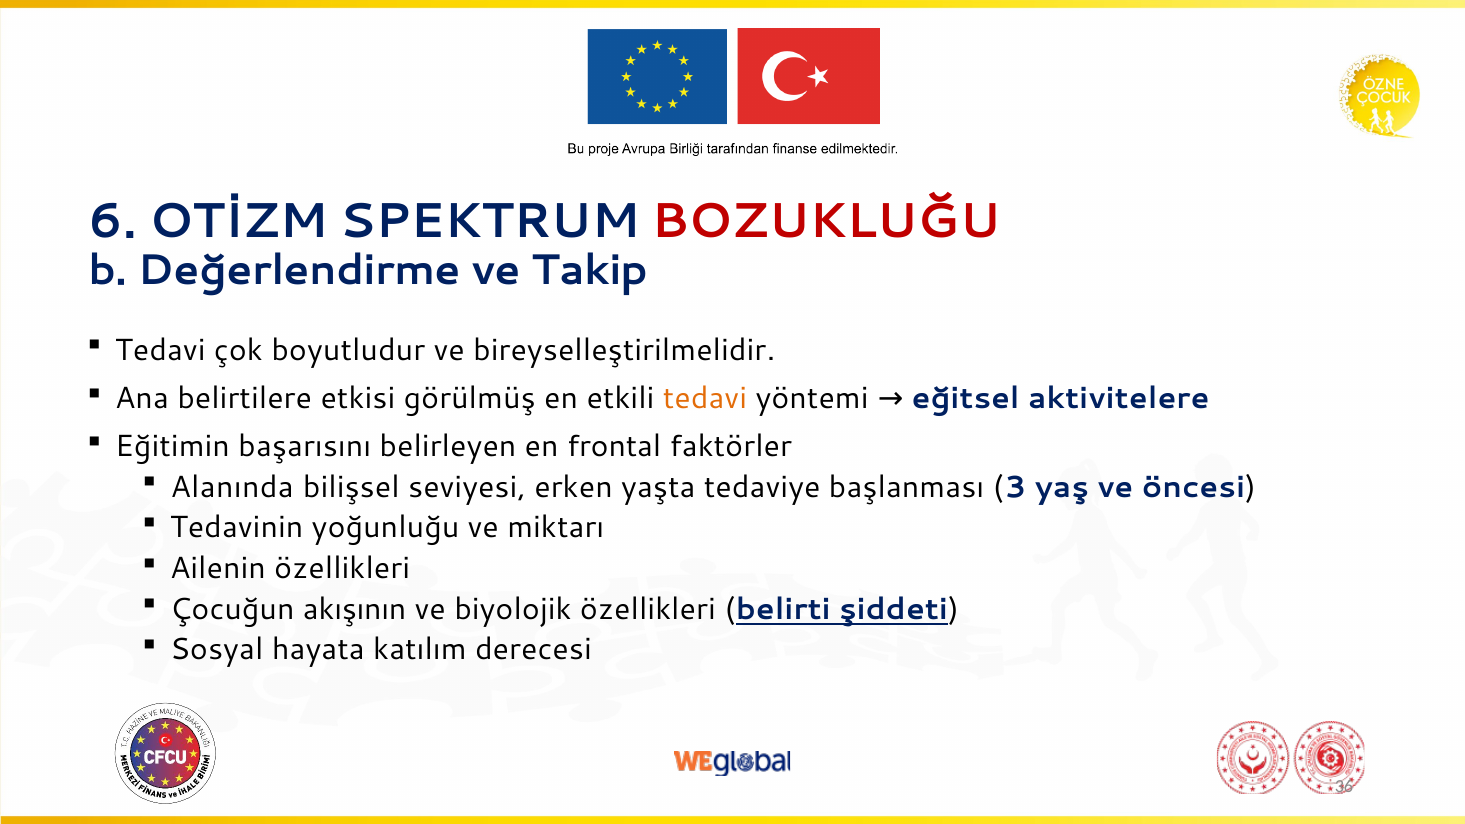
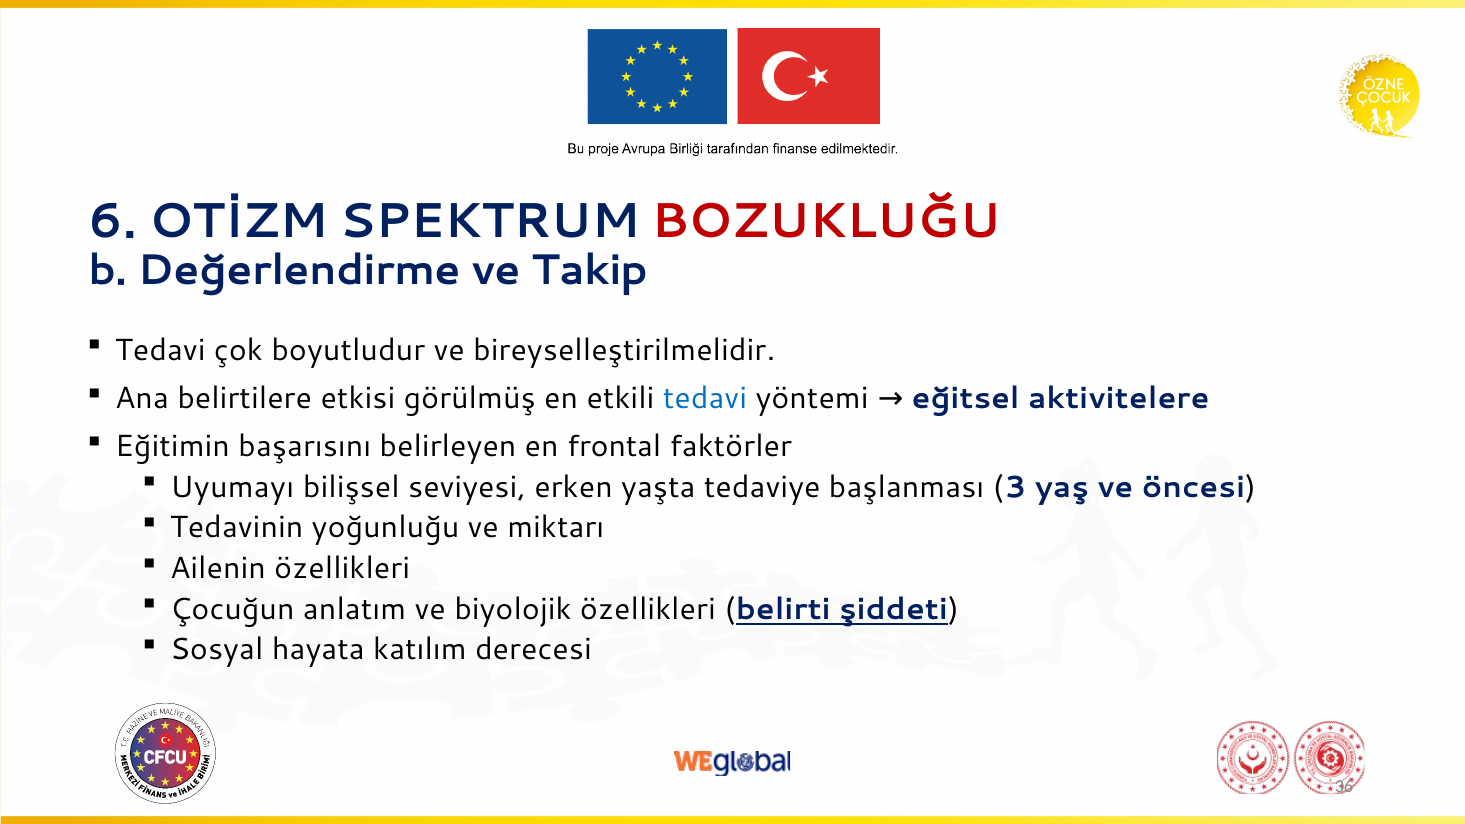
tedavi at (705, 398) colour: orange -> blue
Alanında: Alanında -> Uyumayı
akışının: akışının -> anlatım
